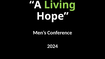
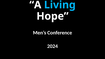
Living colour: light green -> light blue
